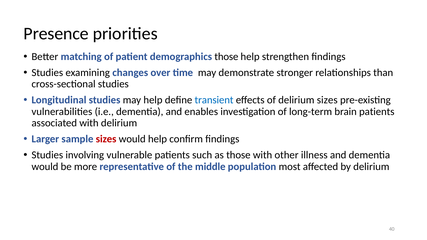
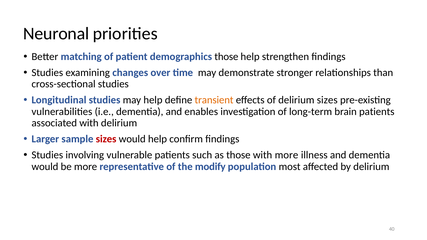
Presence: Presence -> Neuronal
transient colour: blue -> orange
with other: other -> more
middle: middle -> modify
